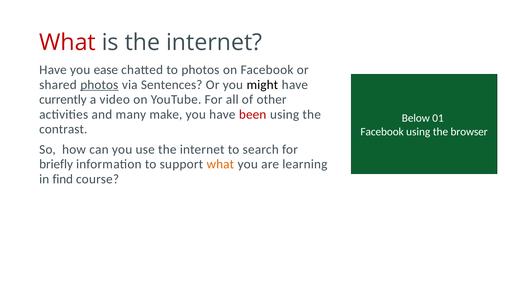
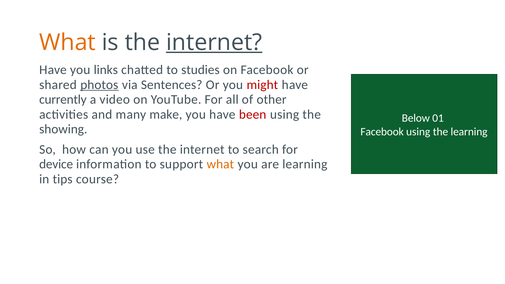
What at (68, 42) colour: red -> orange
internet at (214, 42) underline: none -> present
ease: ease -> links
to photos: photos -> studies
might colour: black -> red
contrast: contrast -> showing
the browser: browser -> learning
briefly: briefly -> device
find: find -> tips
